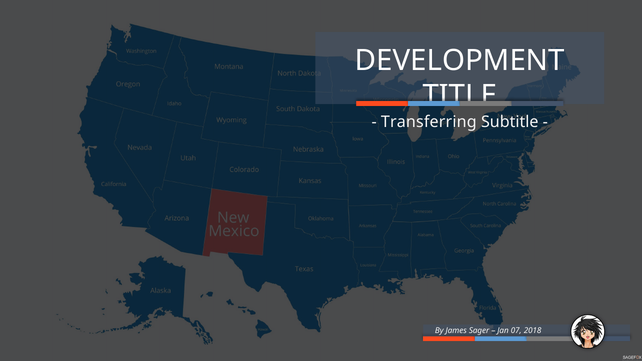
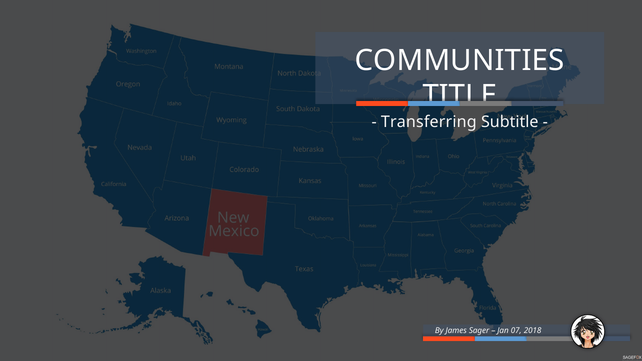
DEVELOPMENT: DEVELOPMENT -> COMMUNITIES
